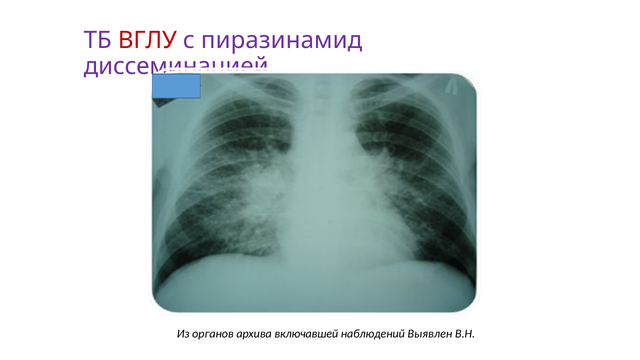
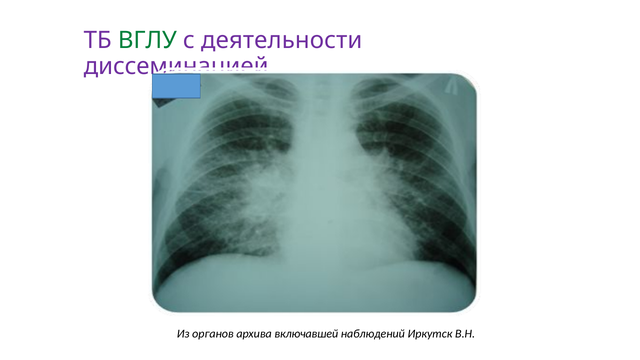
ВГЛУ colour: red -> green
пиразинамид: пиразинамид -> деятельности
Выявлен: Выявлен -> Иркутск
